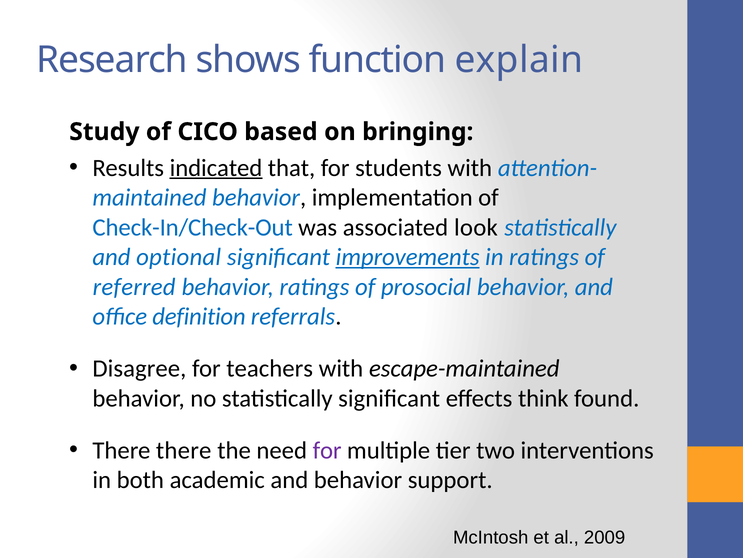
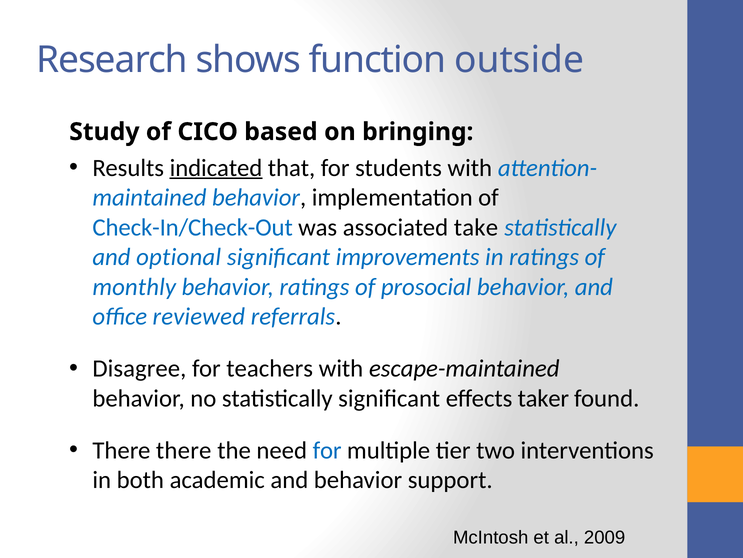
explain: explain -> outside
look: look -> take
improvements underline: present -> none
referred: referred -> monthly
definition: definition -> reviewed
think: think -> taker
for at (327, 450) colour: purple -> blue
